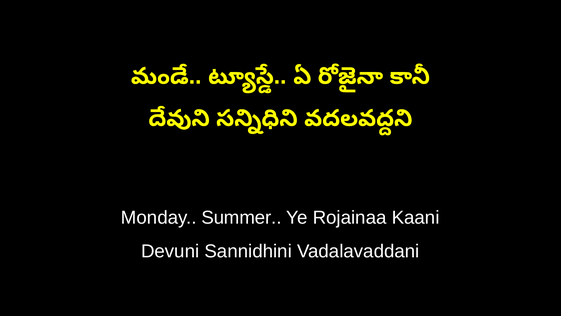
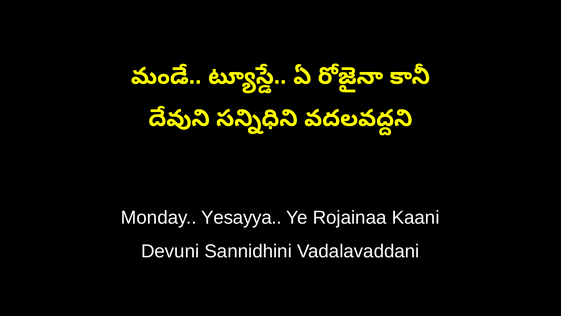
Summer: Summer -> Yesayya
